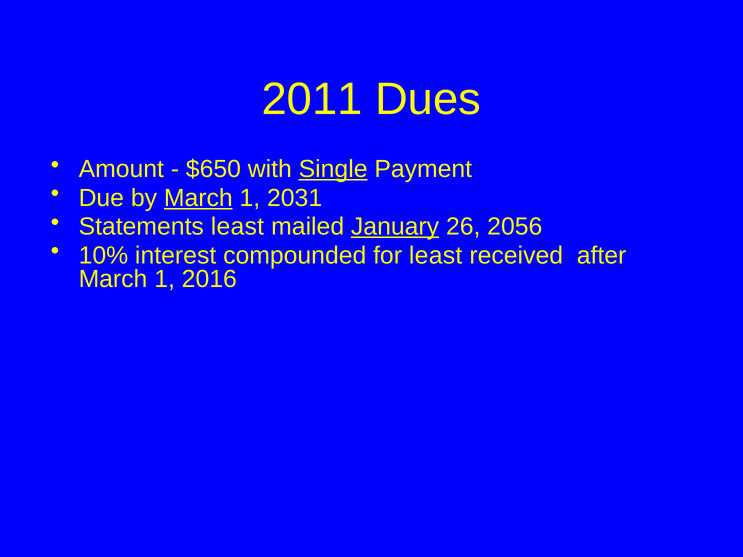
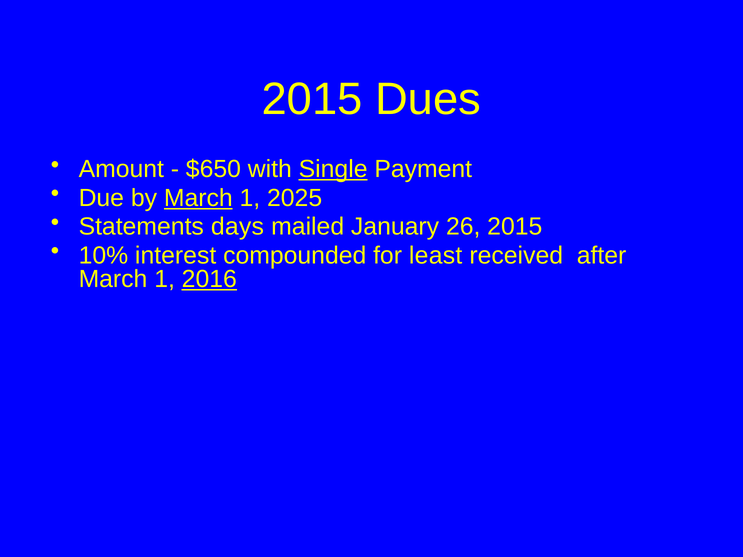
2011 at (312, 99): 2011 -> 2015
2031: 2031 -> 2025
Statements least: least -> days
January underline: present -> none
26 2056: 2056 -> 2015
2016 underline: none -> present
